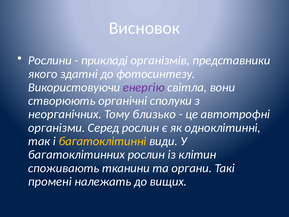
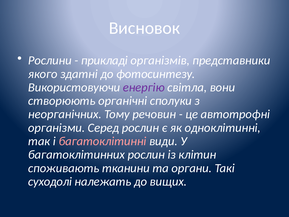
близько: близько -> речовин
багатоклітинні colour: yellow -> pink
промені: промені -> суходолі
